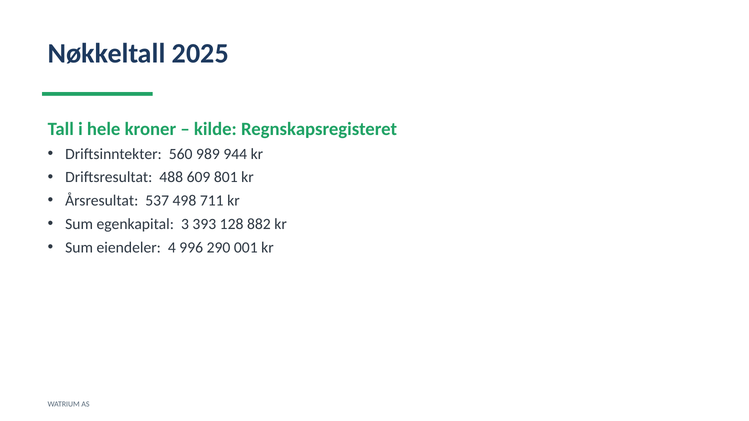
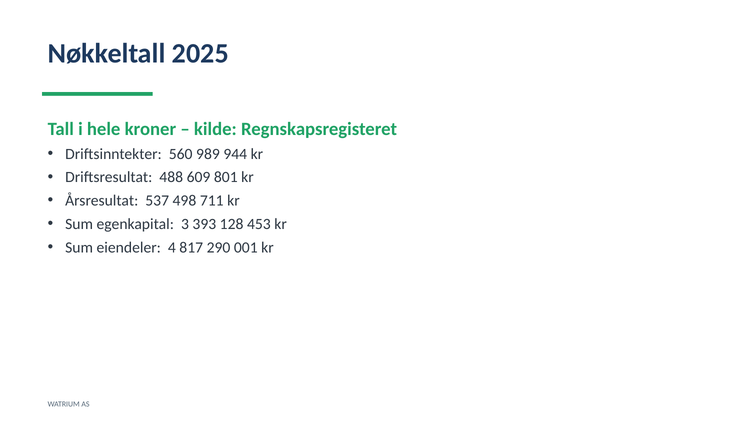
882: 882 -> 453
996: 996 -> 817
